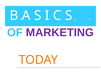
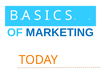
MARKETING colour: purple -> blue
